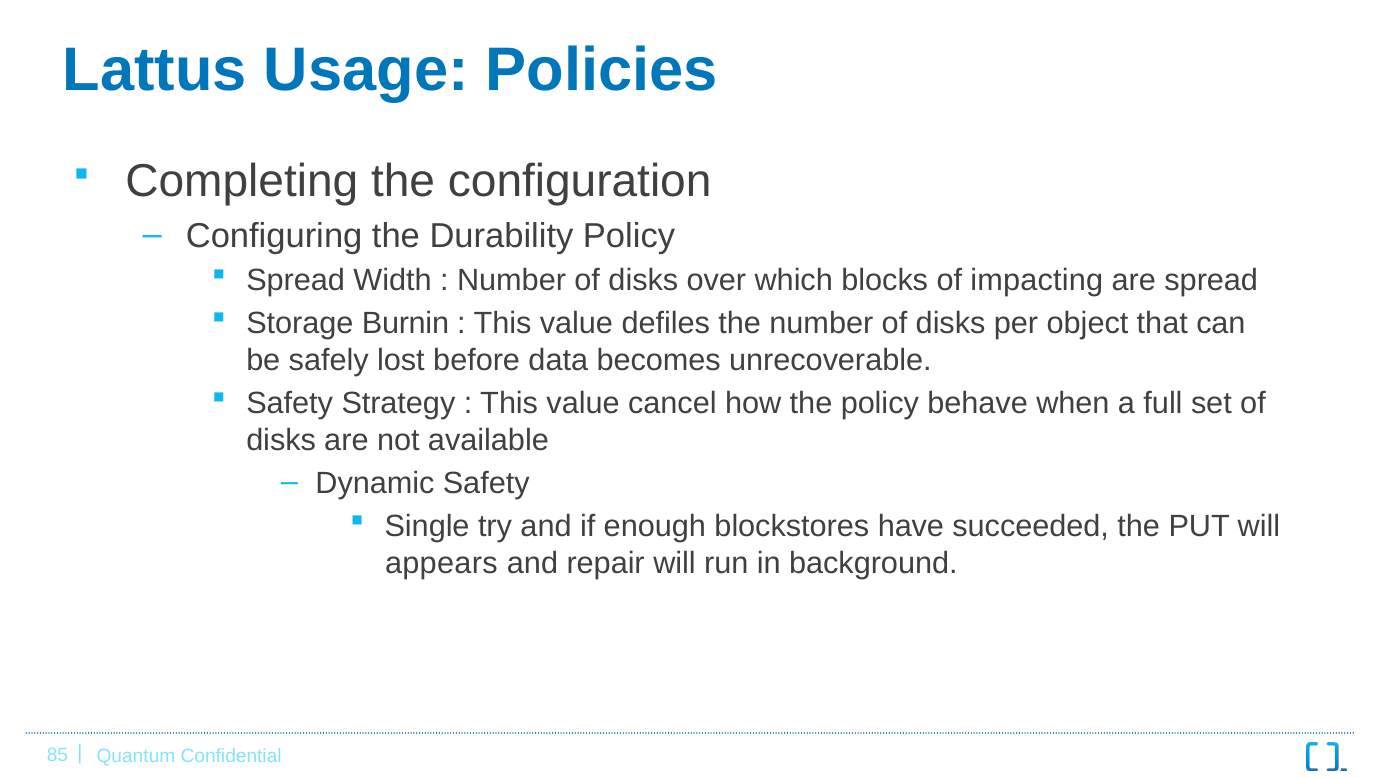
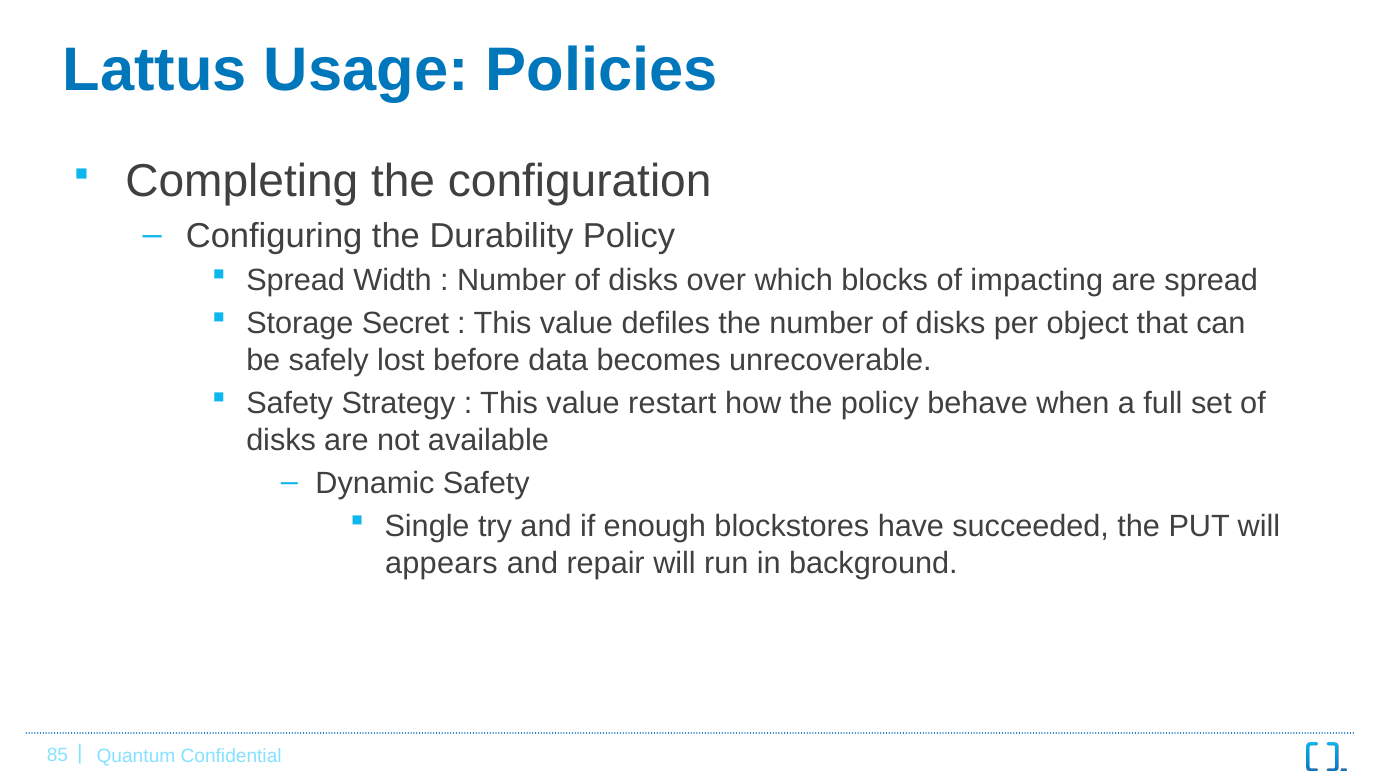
Burnin: Burnin -> Secret
cancel: cancel -> restart
